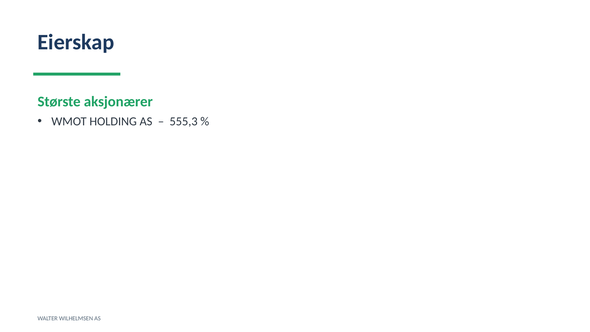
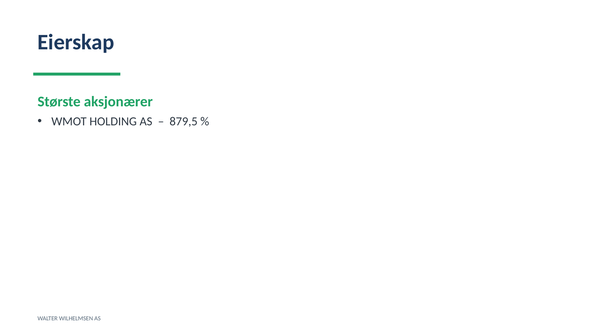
555,3: 555,3 -> 879,5
